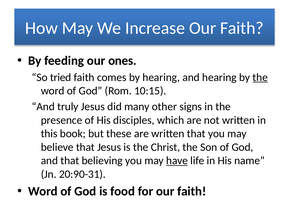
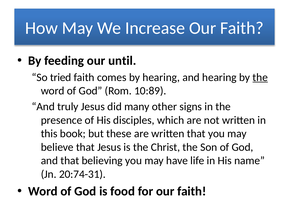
ones: ones -> until
10:15: 10:15 -> 10:89
have underline: present -> none
20:90-31: 20:90-31 -> 20:74-31
